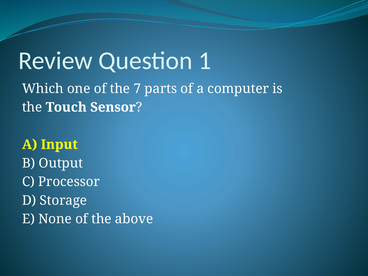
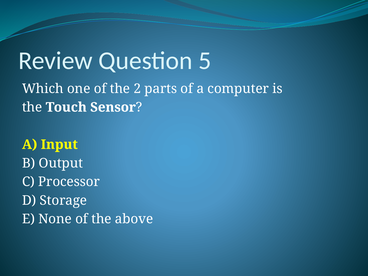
1: 1 -> 5
7: 7 -> 2
